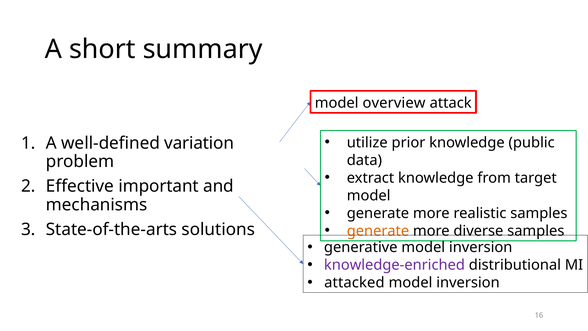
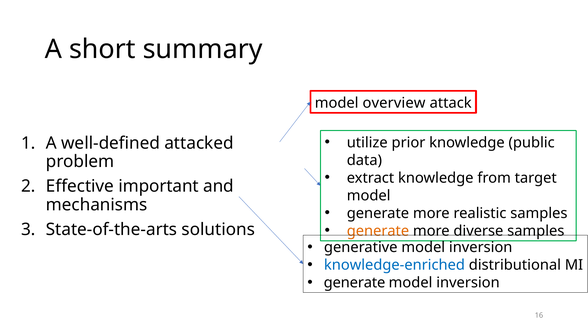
variation: variation -> attacked
knowledge-enriched colour: purple -> blue
attacked at (354, 282): attacked -> generate
